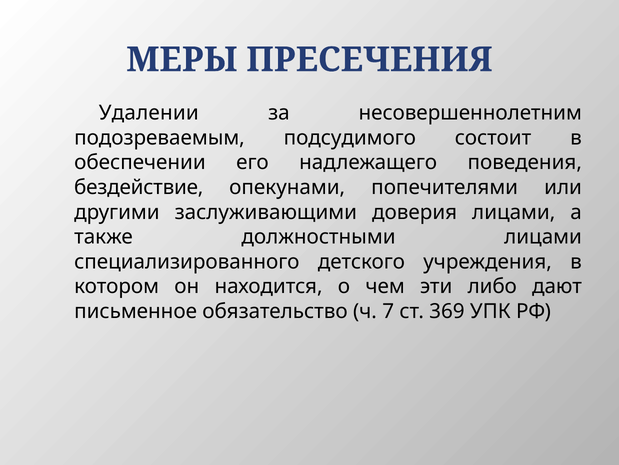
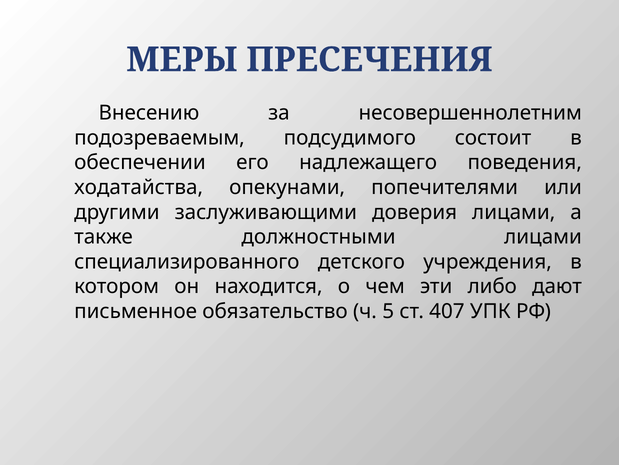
Удалении: Удалении -> Внесению
бездействие: бездействие -> ходатайства
7: 7 -> 5
369: 369 -> 407
